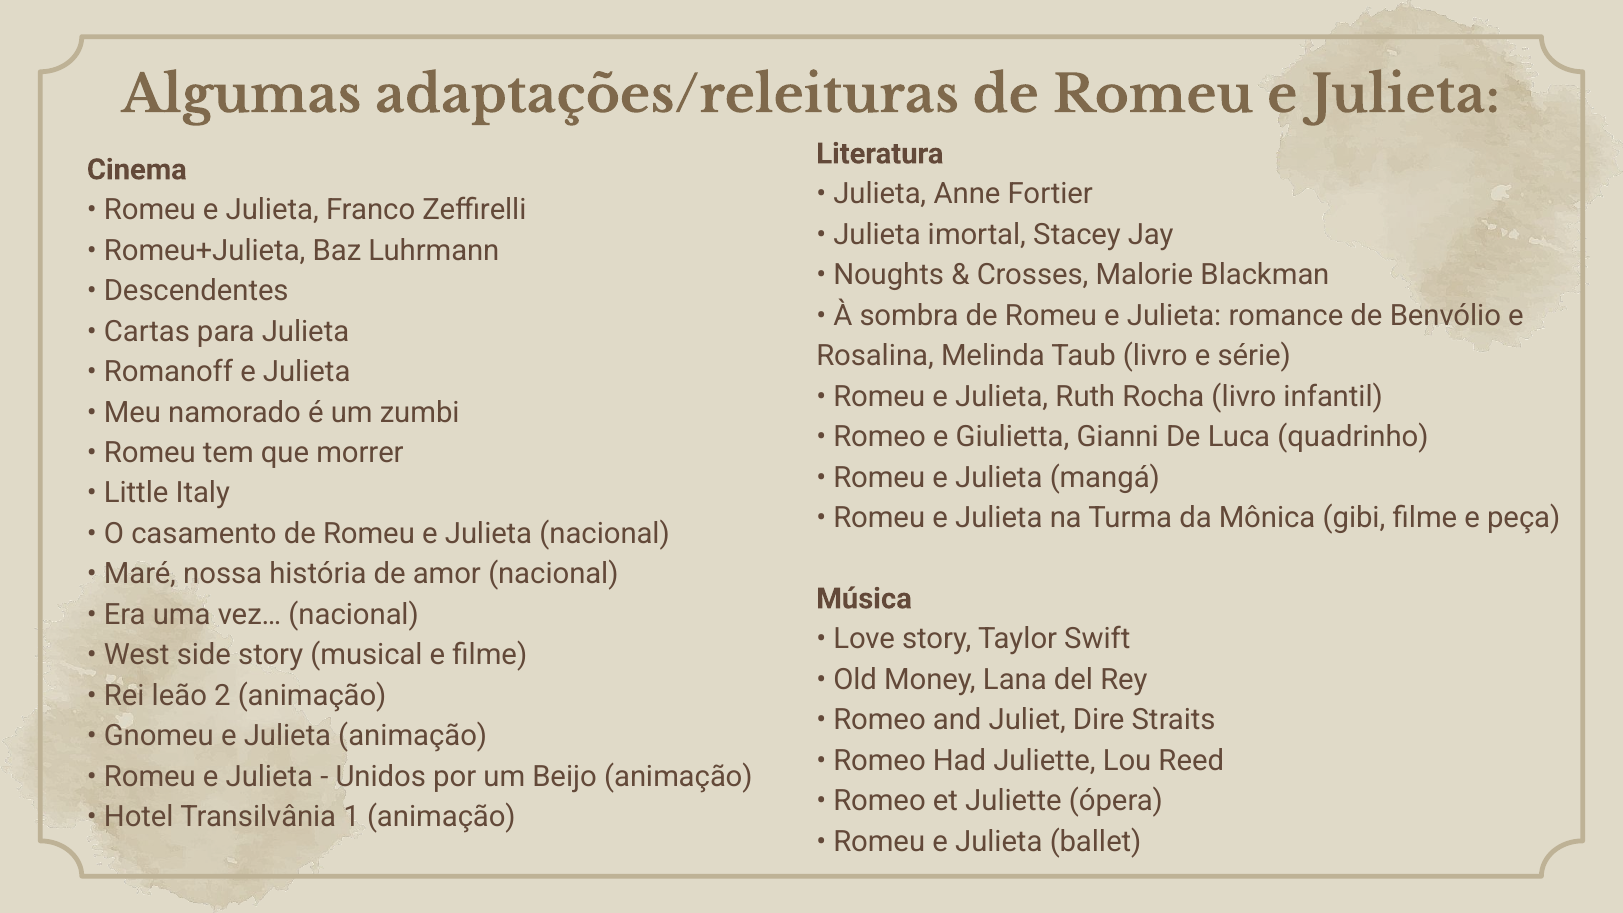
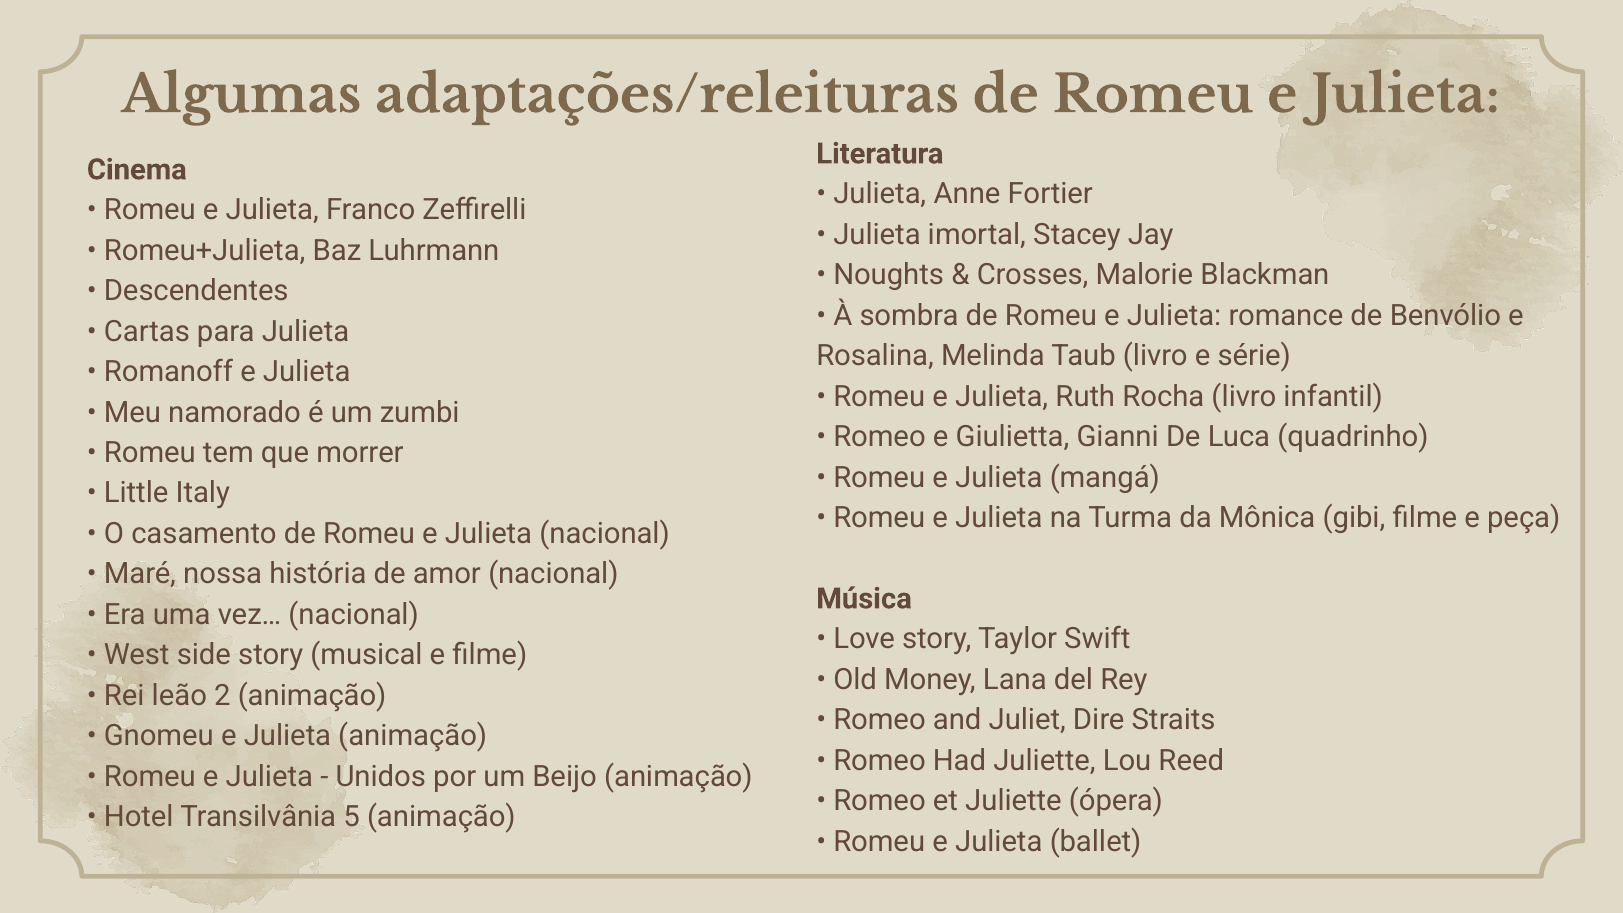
1: 1 -> 5
